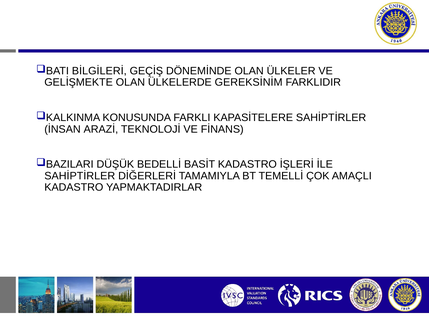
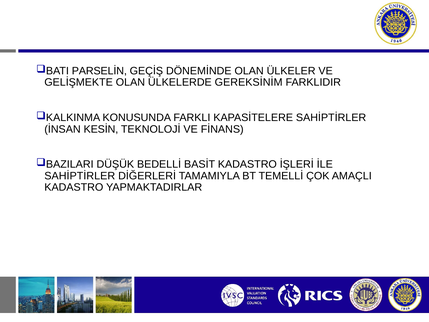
BİLGİLERİ: BİLGİLERİ -> PARSELİN
ARAZİ: ARAZİ -> KESİN
